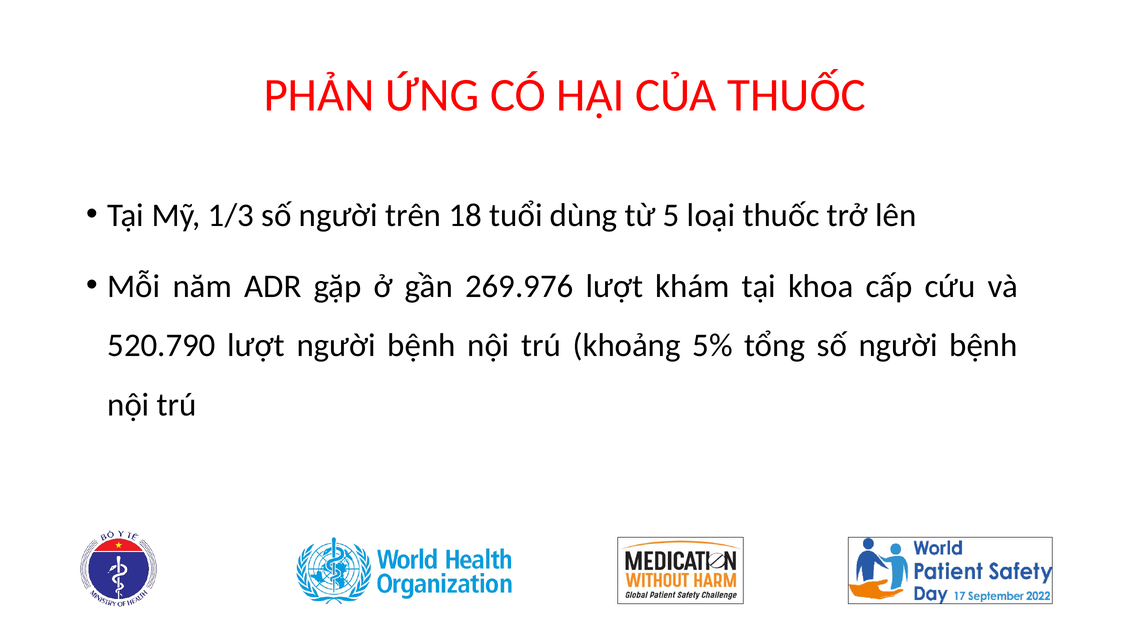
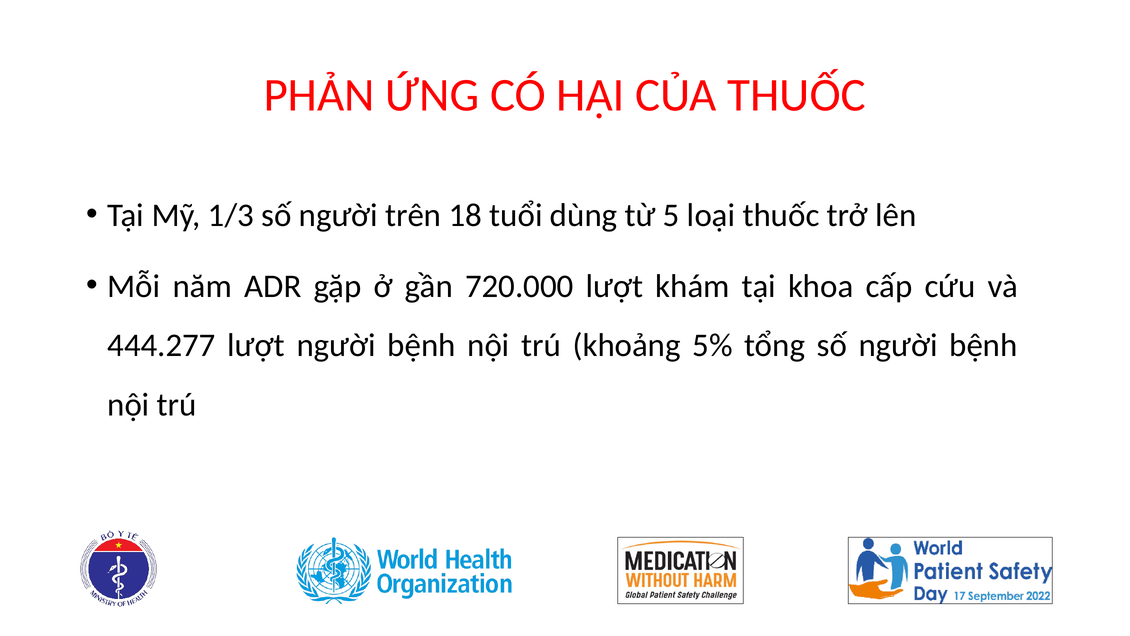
269.976: 269.976 -> 720.000
520.790: 520.790 -> 444.277
